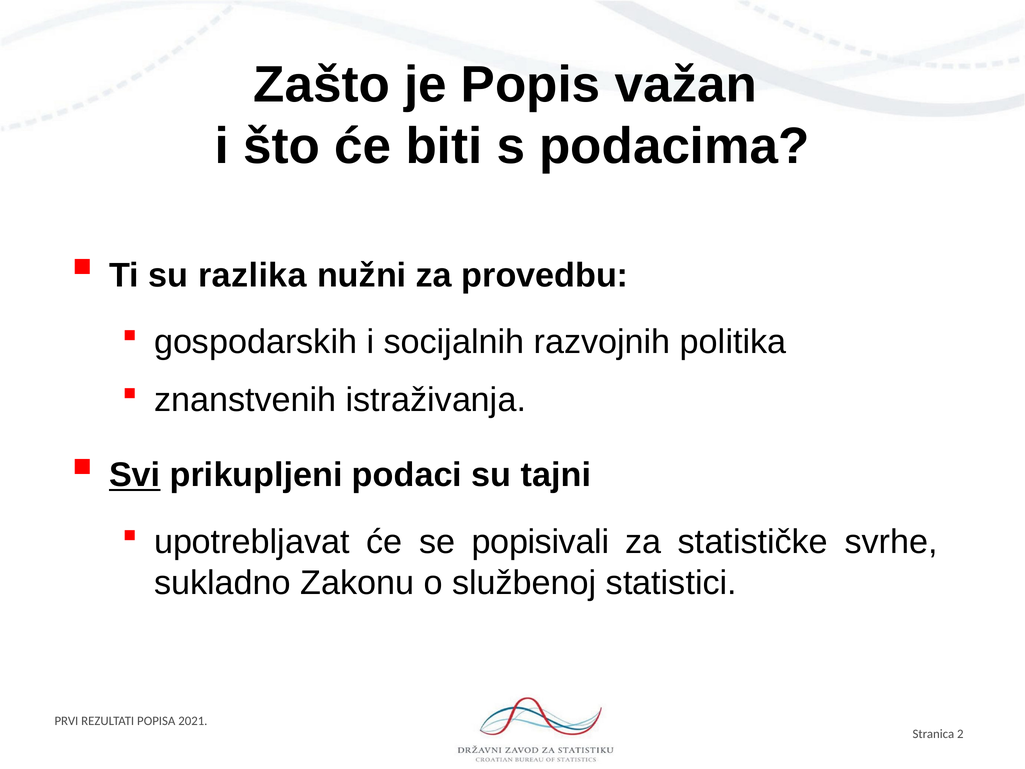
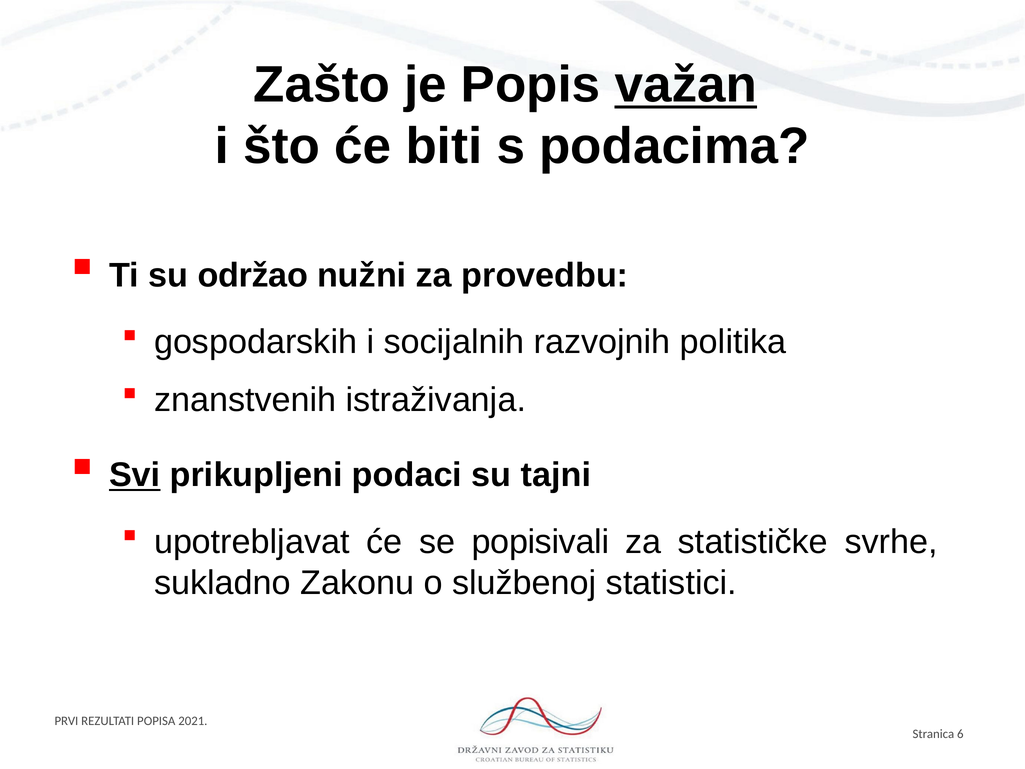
važan underline: none -> present
razlika: razlika -> održao
2: 2 -> 6
